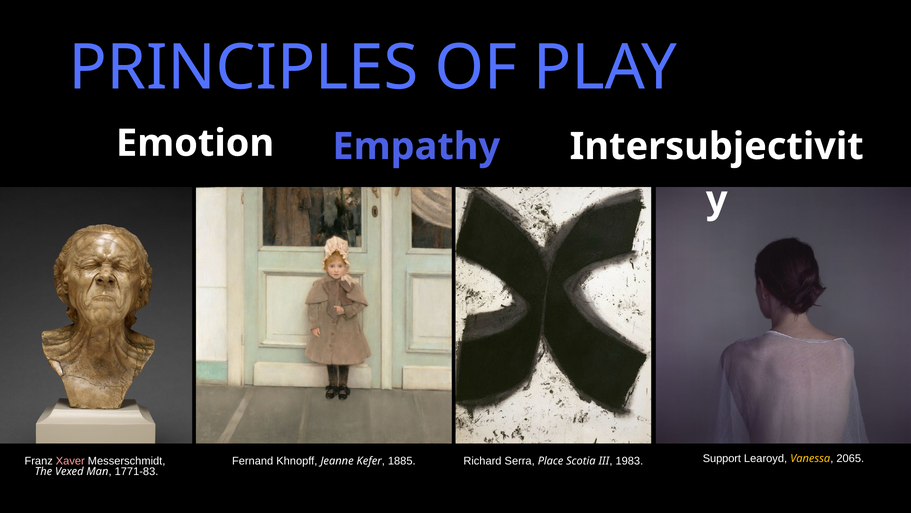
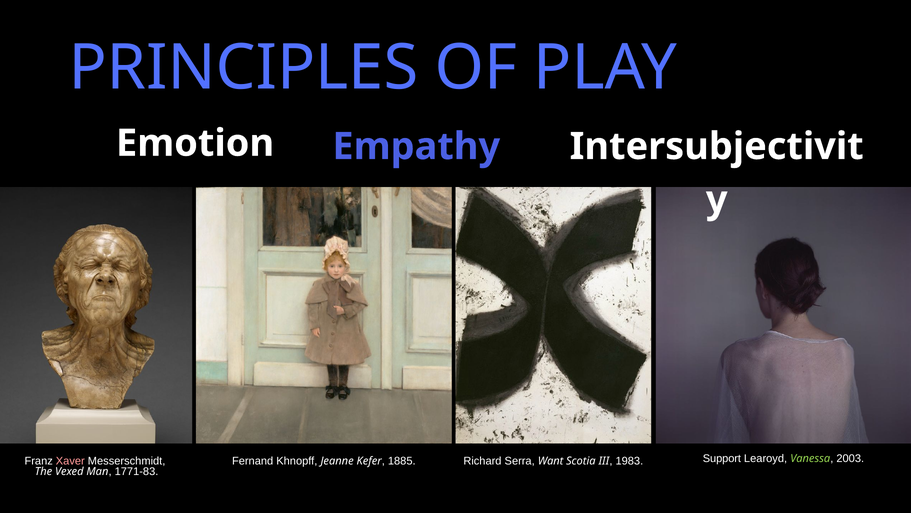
Place: Place -> Want
Vanessa colour: yellow -> light green
2065: 2065 -> 2003
